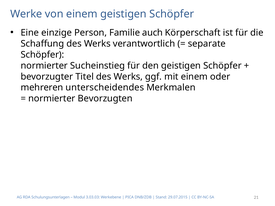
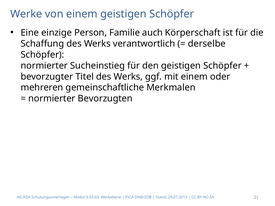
separate: separate -> derselbe
unterscheidendes: unterscheidendes -> gemeinschaftliche
